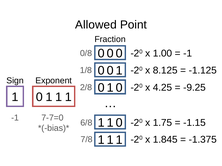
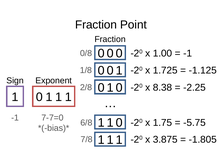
Allowed at (96, 25): Allowed -> Fraction
8.125: 8.125 -> 1.725
4.25: 4.25 -> 8.38
-9.25: -9.25 -> -2.25
-1.15: -1.15 -> -5.75
1.845: 1.845 -> 3.875
-1.375: -1.375 -> -1.805
